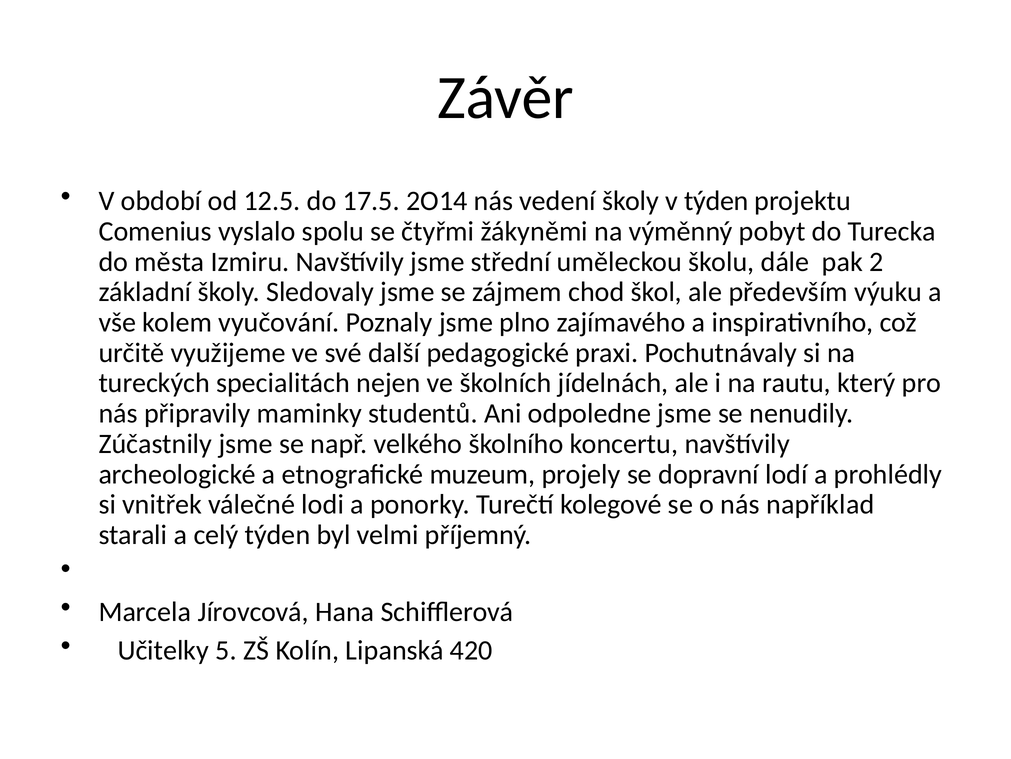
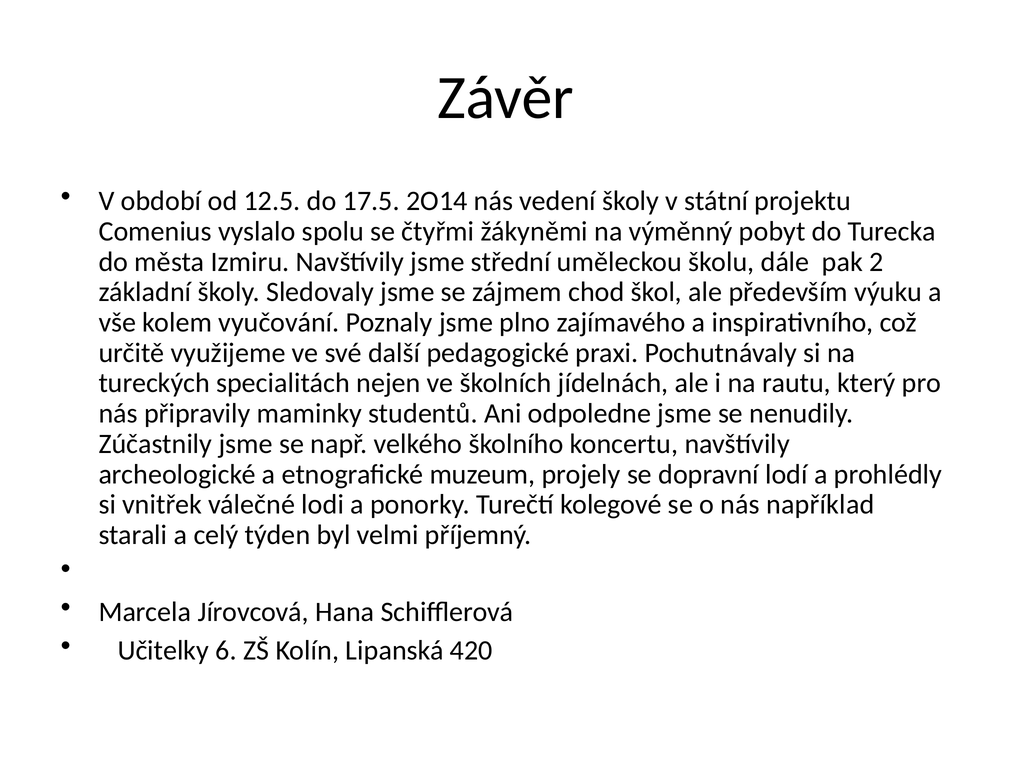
v týden: týden -> státní
5: 5 -> 6
